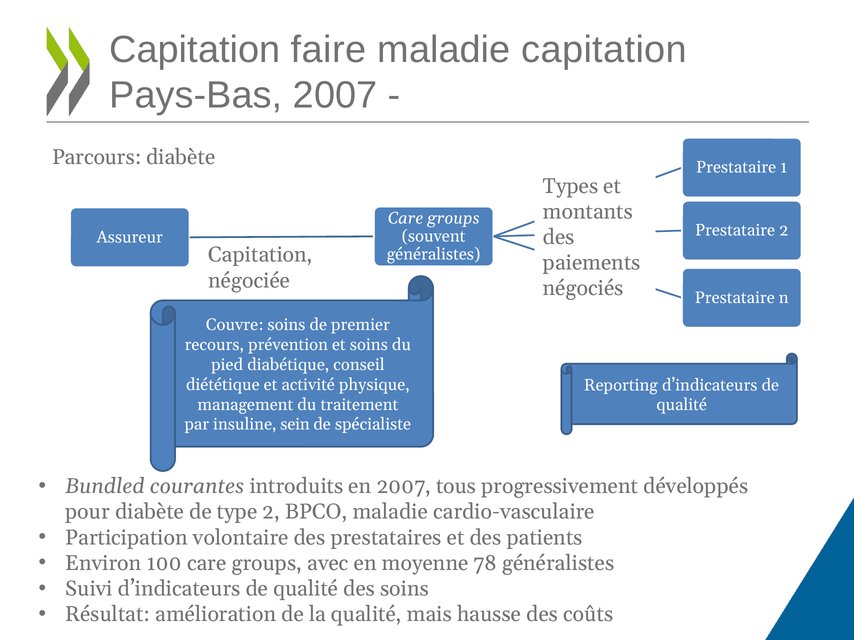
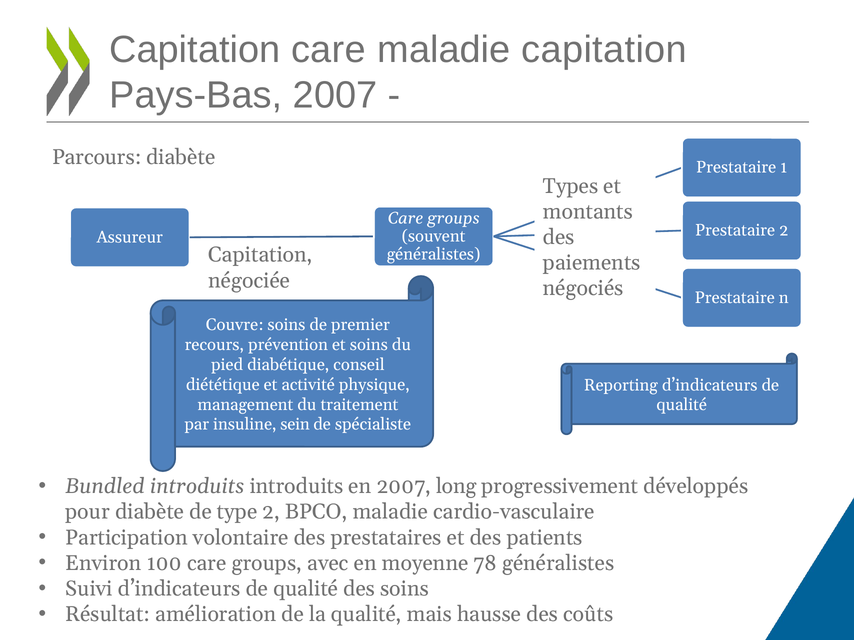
Capitation faire: faire -> care
Bundled courantes: courantes -> introduits
tous: tous -> long
